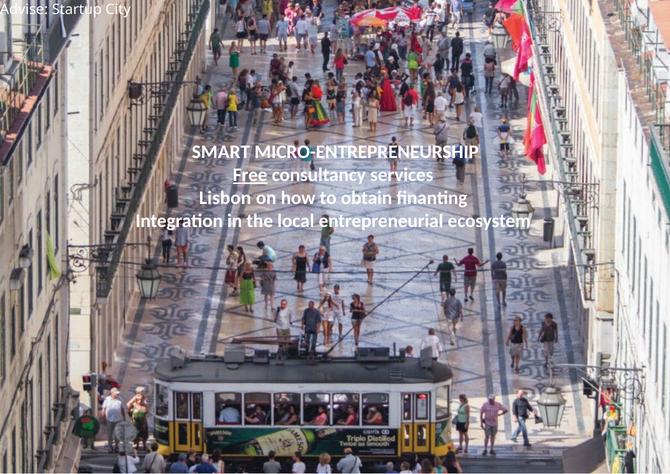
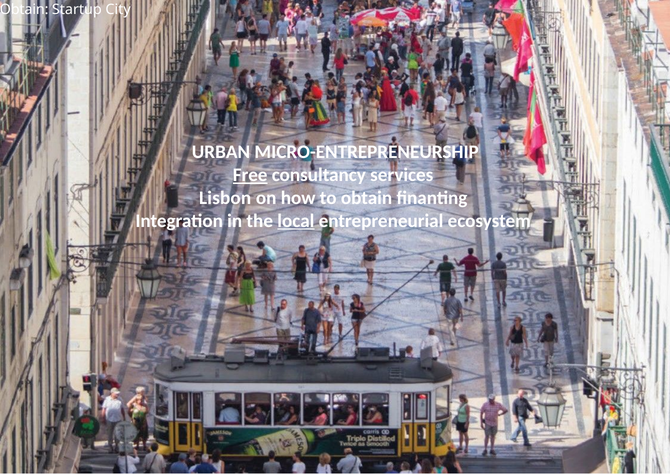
Advise at (24, 10): Advise -> Obtain
SMART: SMART -> URBAN
local underline: none -> present
